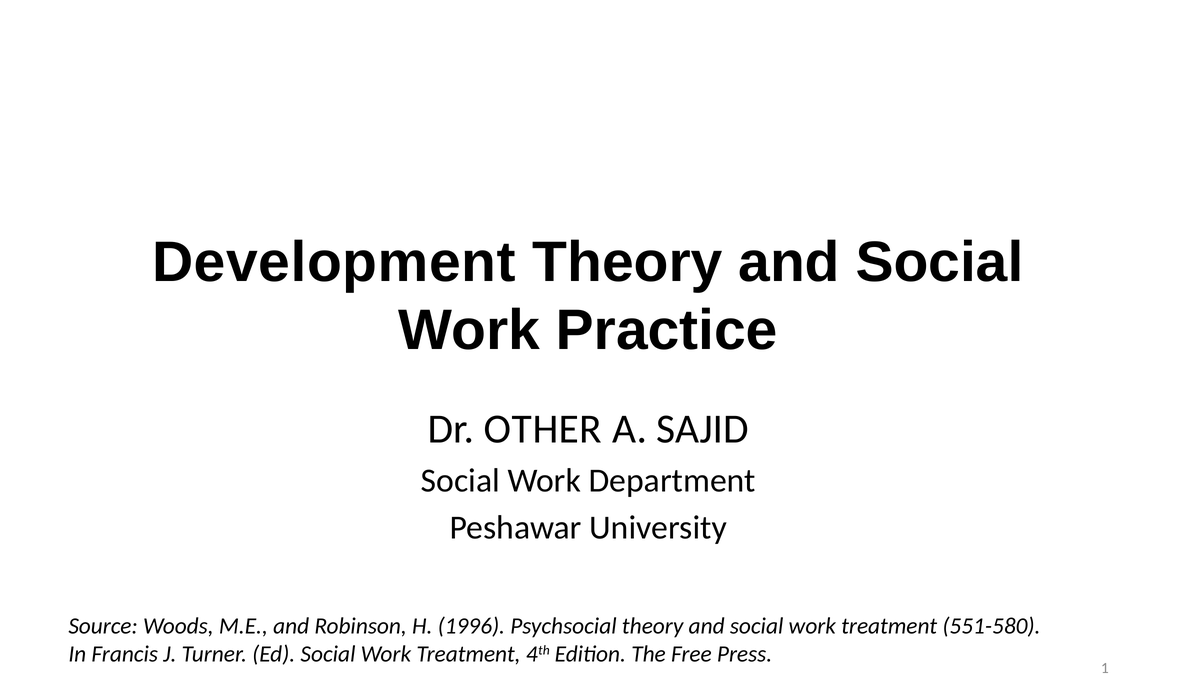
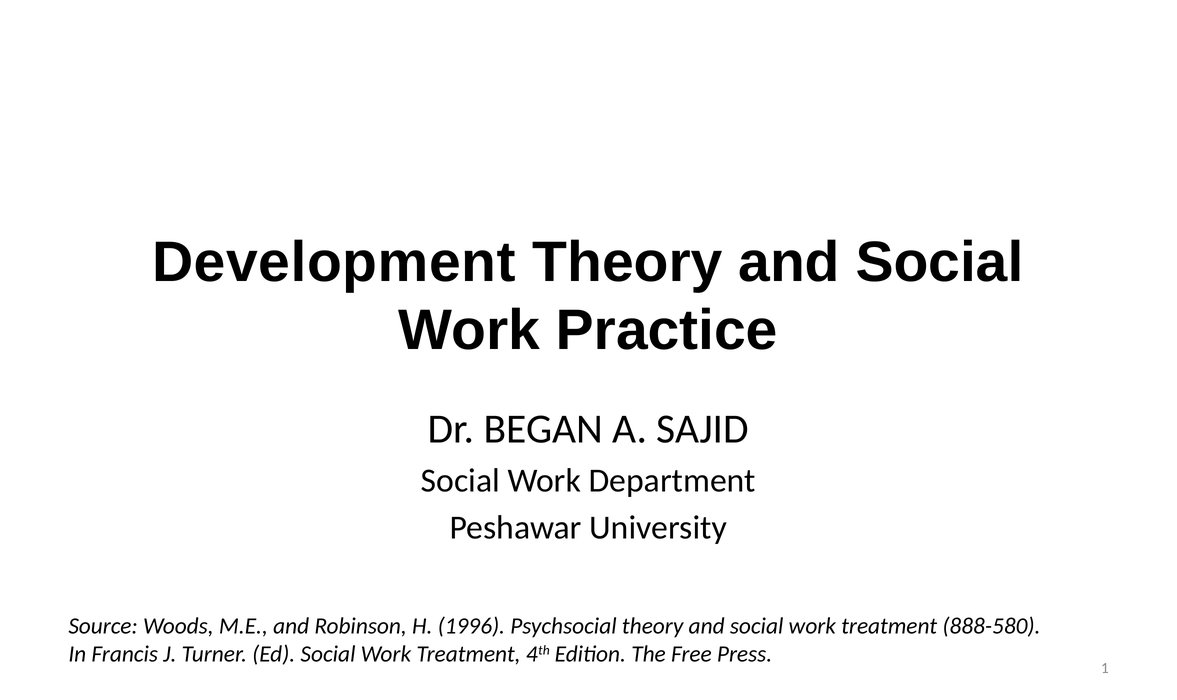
OTHER: OTHER -> BEGAN
551-580: 551-580 -> 888-580
